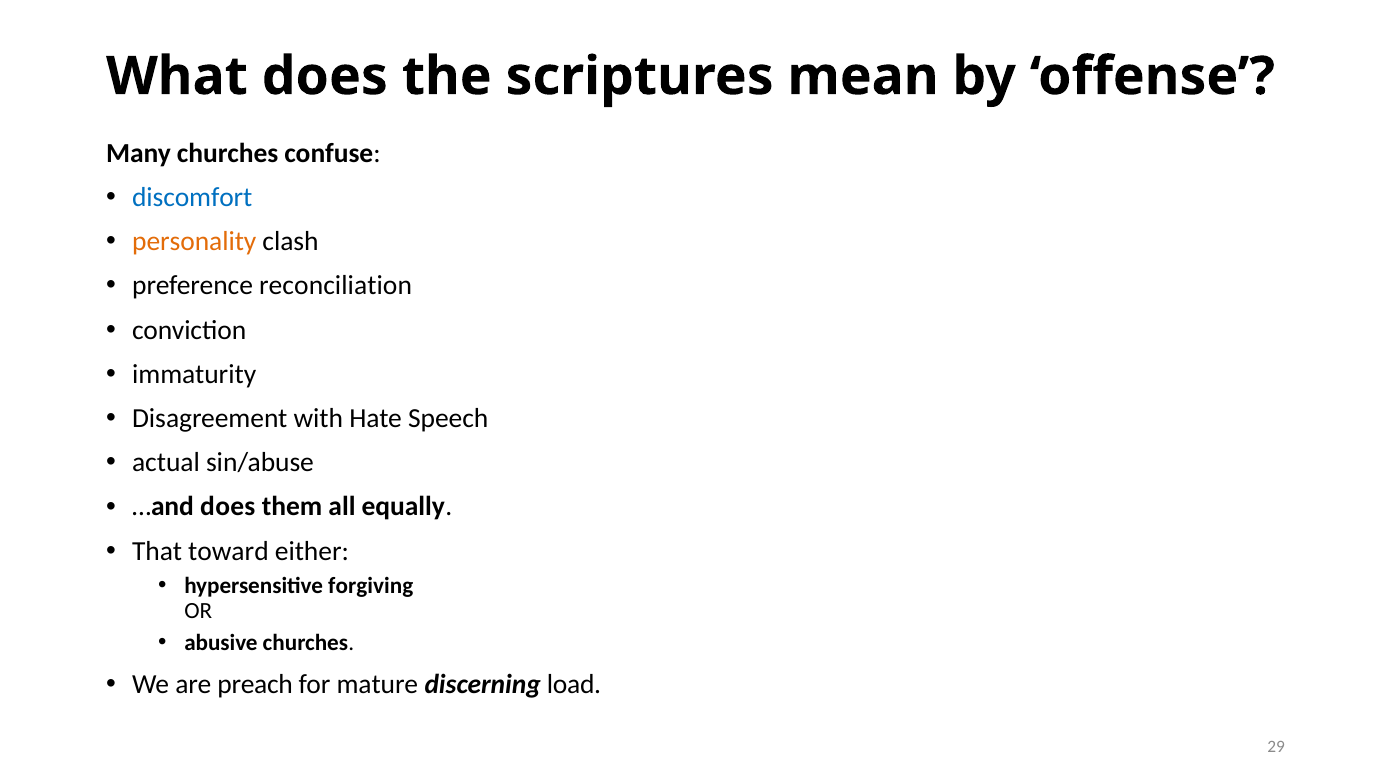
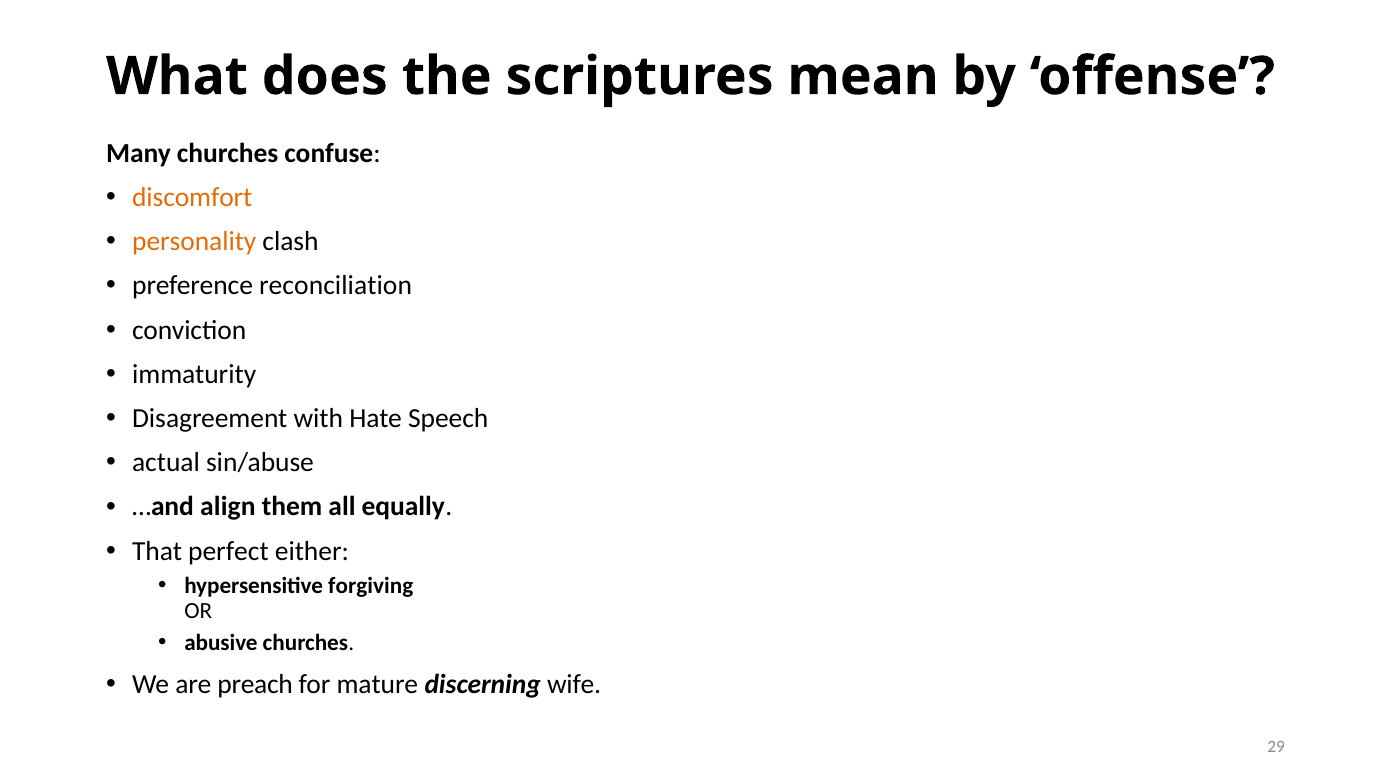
discomfort colour: blue -> orange
…and does: does -> align
toward: toward -> perfect
load: load -> wife
